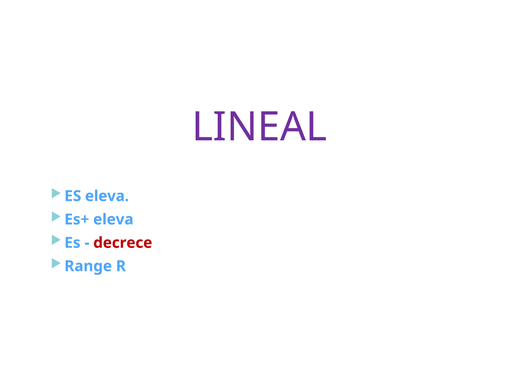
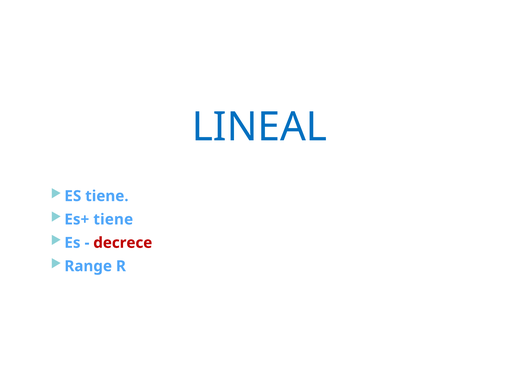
LINEAL colour: purple -> blue
ES eleva: eleva -> tiene
Es+ eleva: eleva -> tiene
